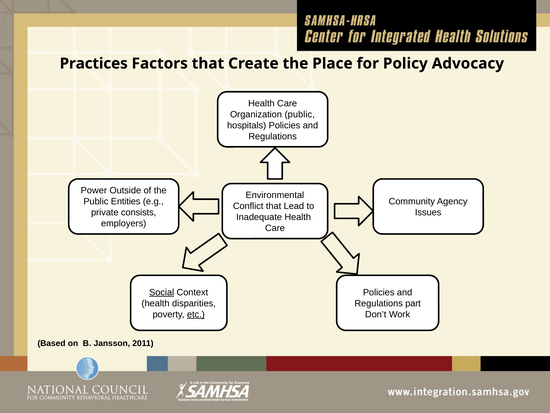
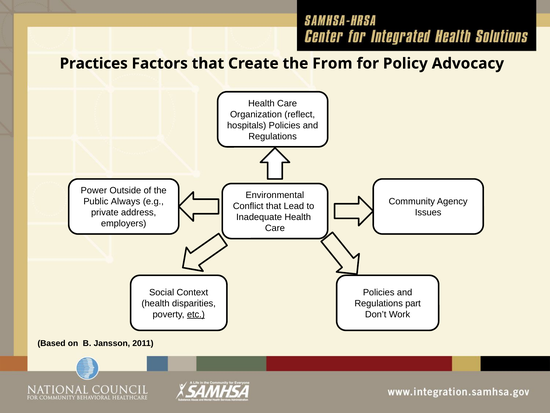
Place: Place -> From
Organization public: public -> reflect
Entities: Entities -> Always
consists: consists -> address
Social underline: present -> none
